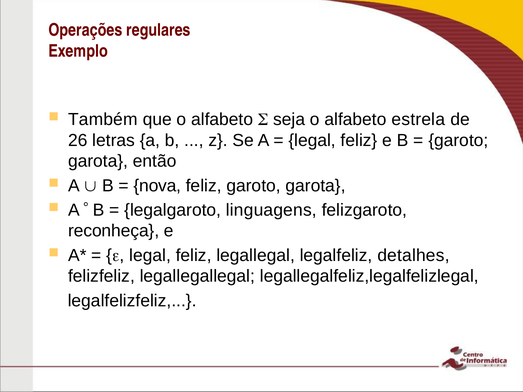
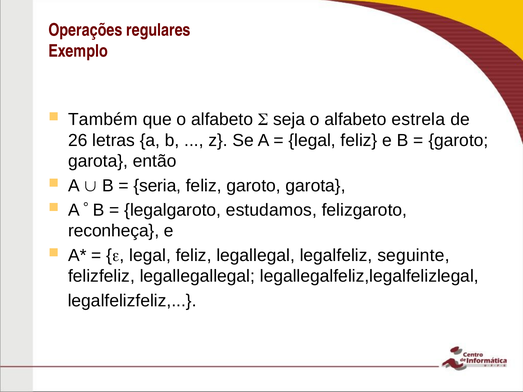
nova: nova -> seria
linguagens: linguagens -> estudamos
detalhes: detalhes -> seguinte
